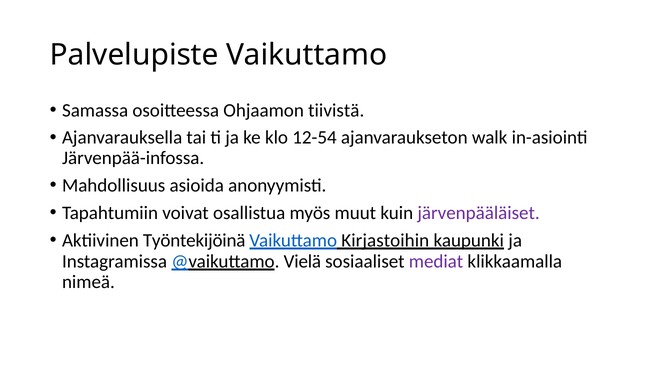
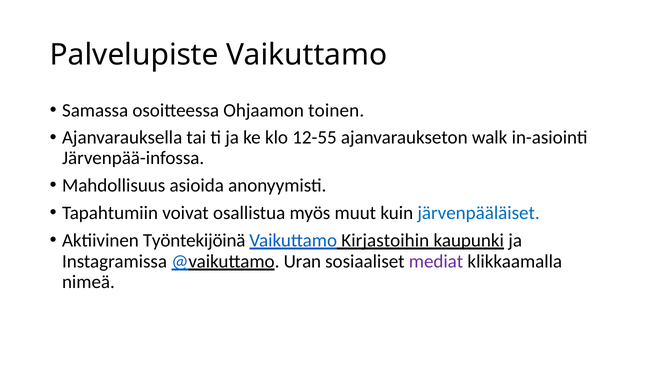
tiivistä: tiivistä -> toinen
12-54: 12-54 -> 12-55
järvenpääläiset colour: purple -> blue
Vielä: Vielä -> Uran
